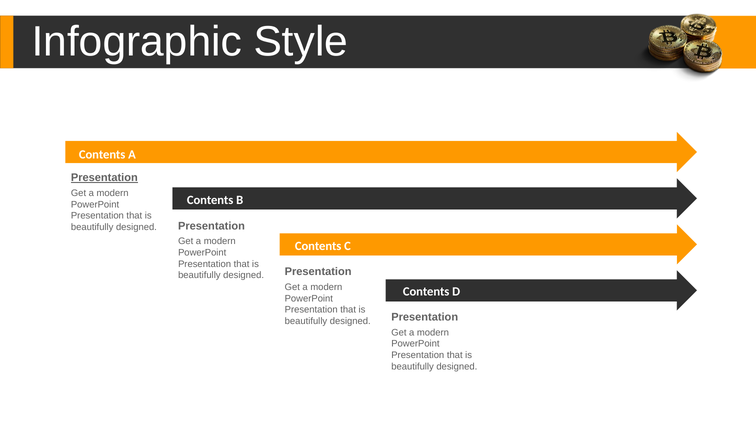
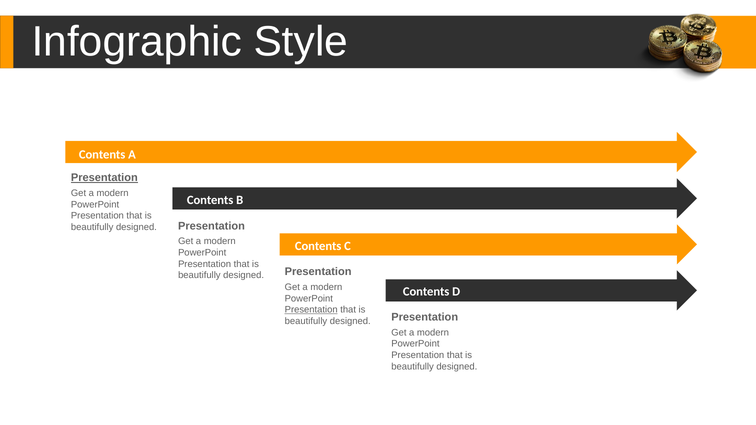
Presentation at (311, 310) underline: none -> present
